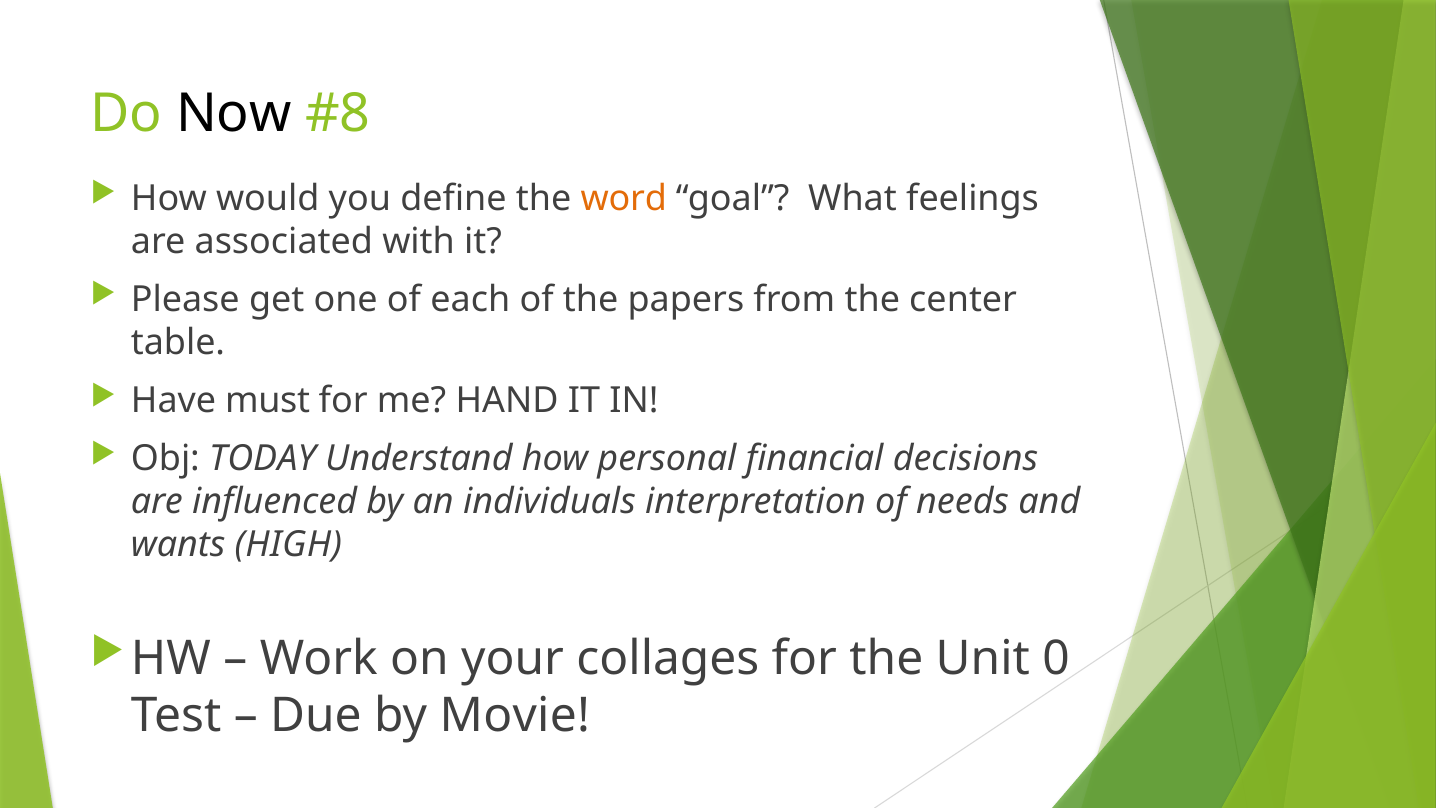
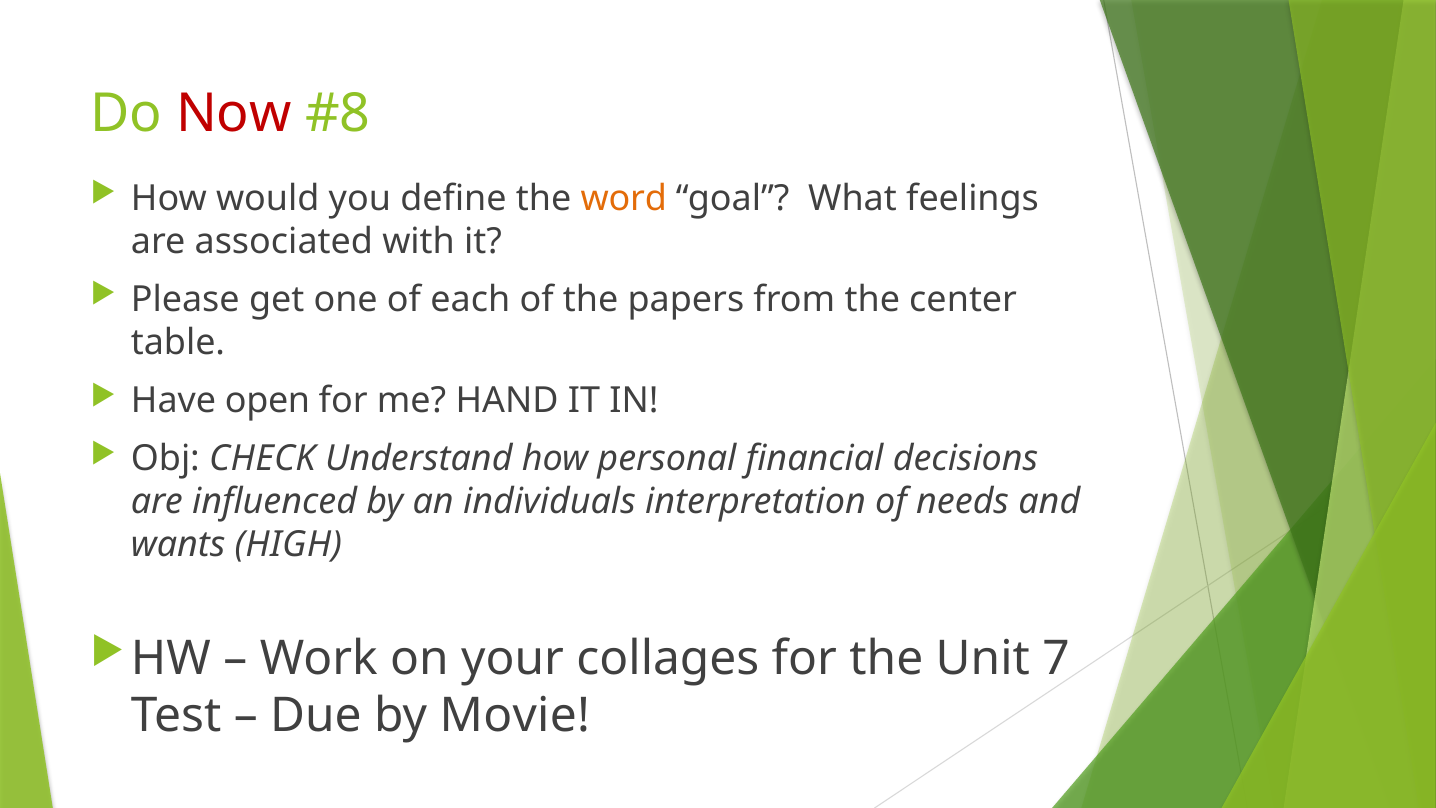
Now colour: black -> red
must: must -> open
TODAY: TODAY -> CHECK
0: 0 -> 7
